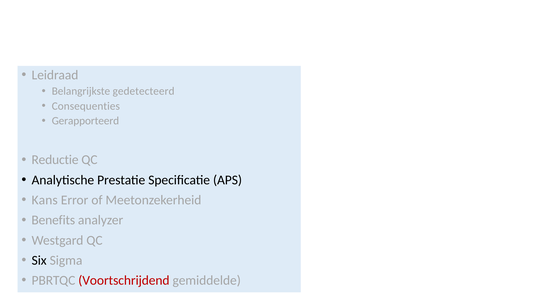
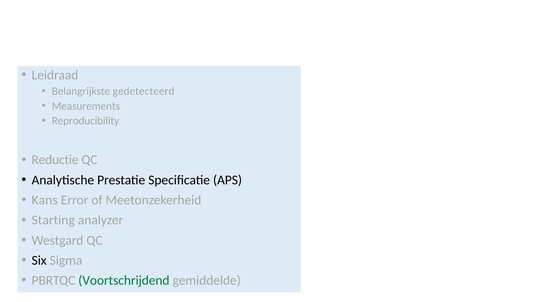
Consequenties: Consequenties -> Measurements
Gerapporteerd: Gerapporteerd -> Reproducibility
Benefits: Benefits -> Starting
Voortschrijdend colour: red -> green
